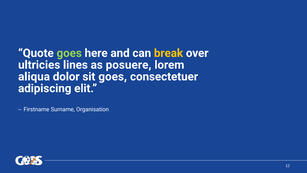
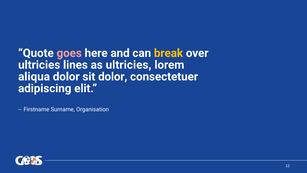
goes at (69, 53) colour: light green -> pink
as posuere: posuere -> ultricies
sit goes: goes -> dolor
